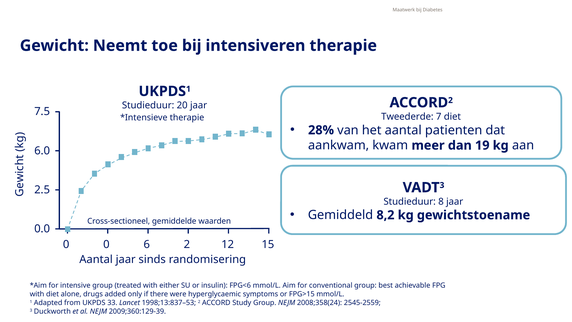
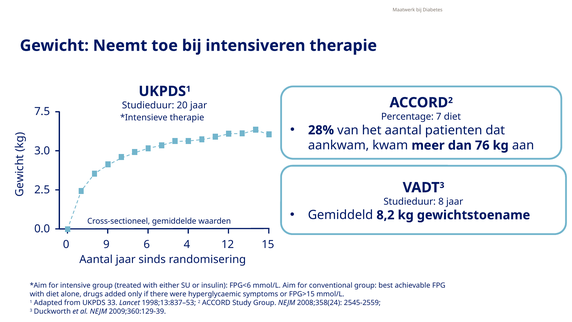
Tweederde: Tweederde -> Percentage
19: 19 -> 76
6.0: 6.0 -> 3.0
0 0: 0 -> 9
6 2: 2 -> 4
